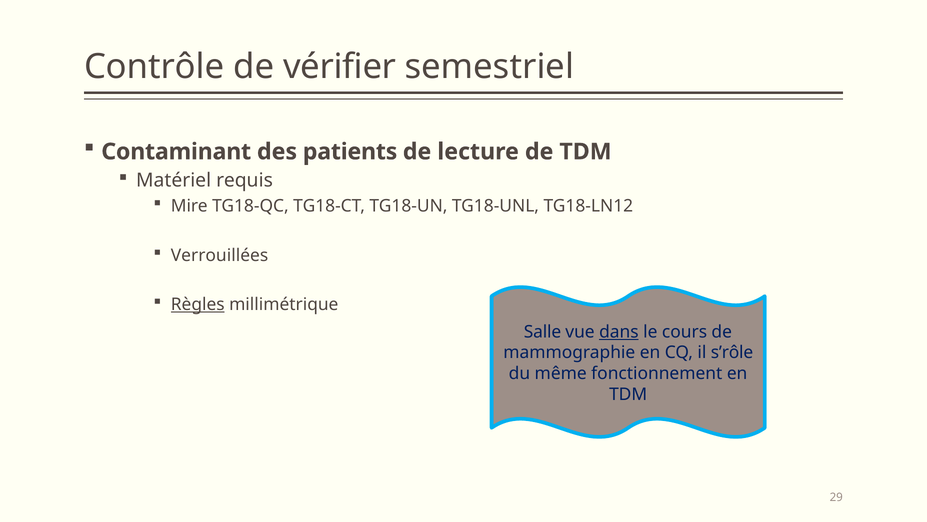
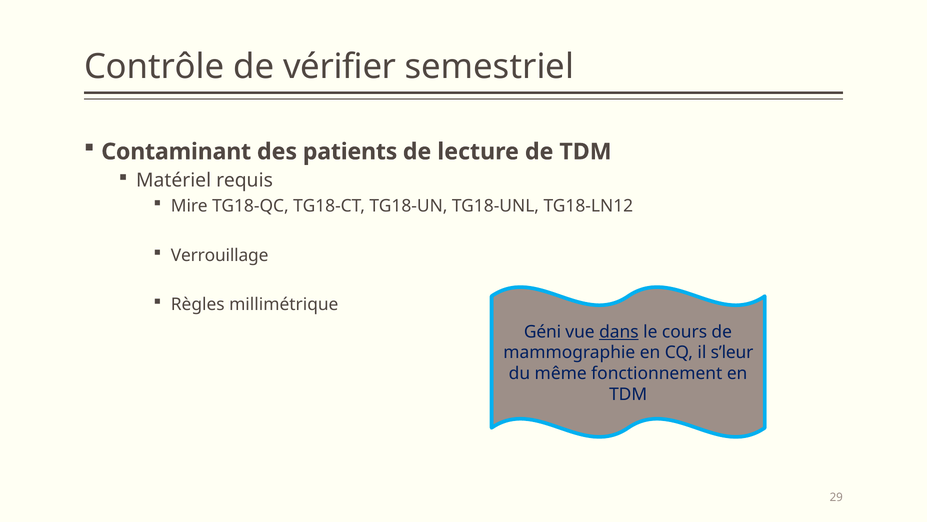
Verrouillées: Verrouillées -> Verrouillage
Règles underline: present -> none
Salle: Salle -> Géni
s’rôle: s’rôle -> s’leur
